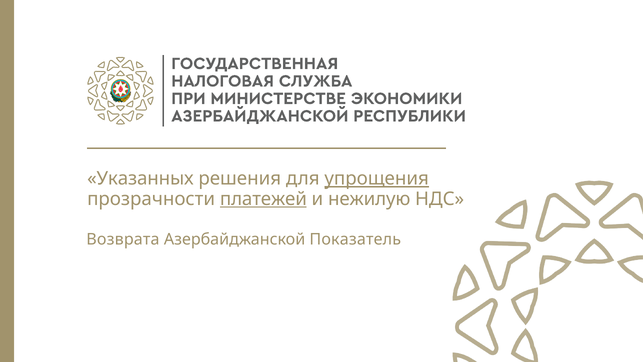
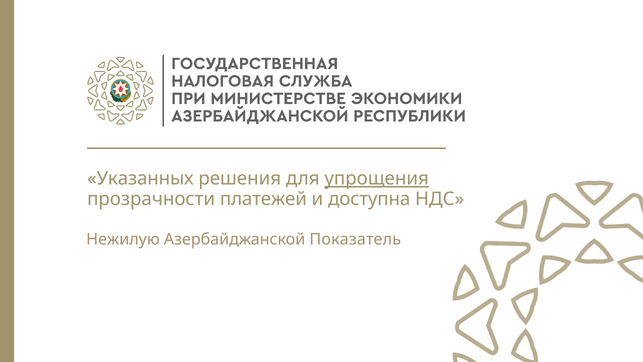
платежей underline: present -> none
нежилую: нежилую -> доступна
Возврата: Возврата -> Нежилую
